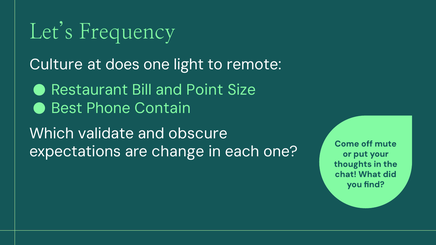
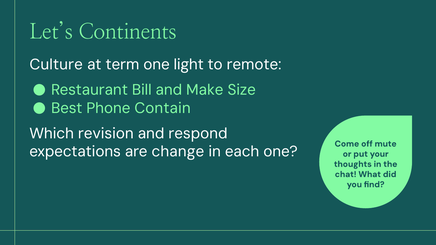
Frequency: Frequency -> Continents
does: does -> term
Point: Point -> Make
validate: validate -> revision
obscure: obscure -> respond
